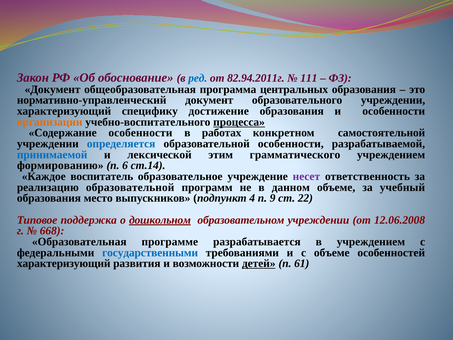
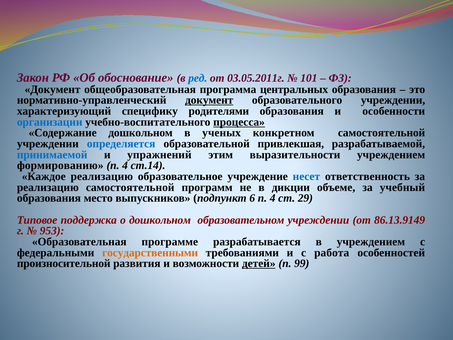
82.94.2011г: 82.94.2011г -> 03.05.2011г
111: 111 -> 101
документ at (209, 100) underline: none -> present
достижение: достижение -> родителями
организации colour: orange -> blue
Содержание особенности: особенности -> дошкольном
работах: работах -> ученых
образовательной особенности: особенности -> привлекшая
лексической: лексической -> упражнений
грамматического: грамматического -> выразительности
6 at (125, 165): 6 -> 4
Каждое воспитатель: воспитатель -> реализацию
несет colour: purple -> blue
реализацию образовательной: образовательной -> самостоятельной
данном: данном -> дикции
4: 4 -> 6
9 at (273, 198): 9 -> 4
22: 22 -> 29
дошкольном at (160, 220) underline: present -> none
12.06.2008: 12.06.2008 -> 86.13.9149
668: 668 -> 953
государственными colour: blue -> orange
с объеме: объеме -> работа
характеризующий at (64, 263): характеризующий -> произносительной
61: 61 -> 99
